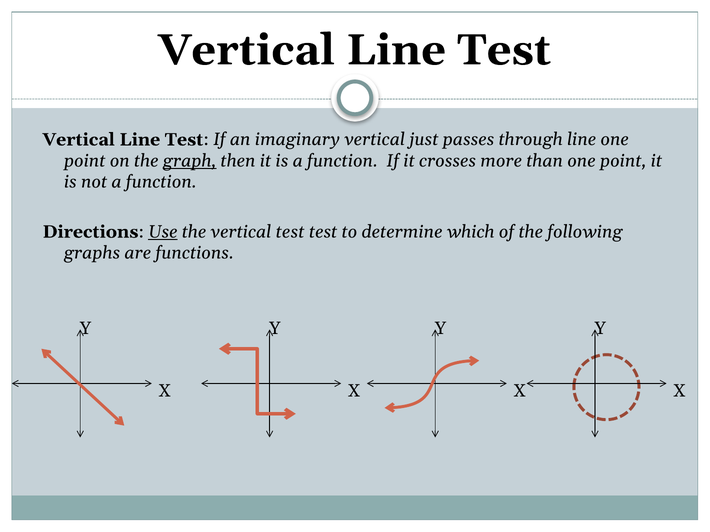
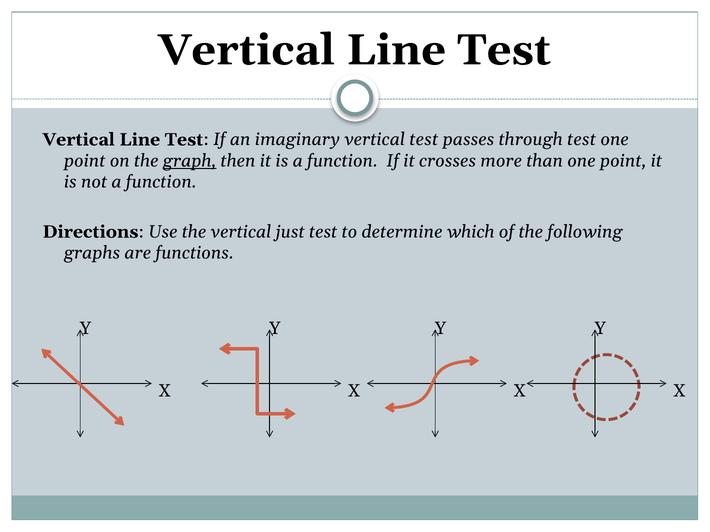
vertical just: just -> test
through line: line -> test
Use underline: present -> none
vertical test: test -> just
